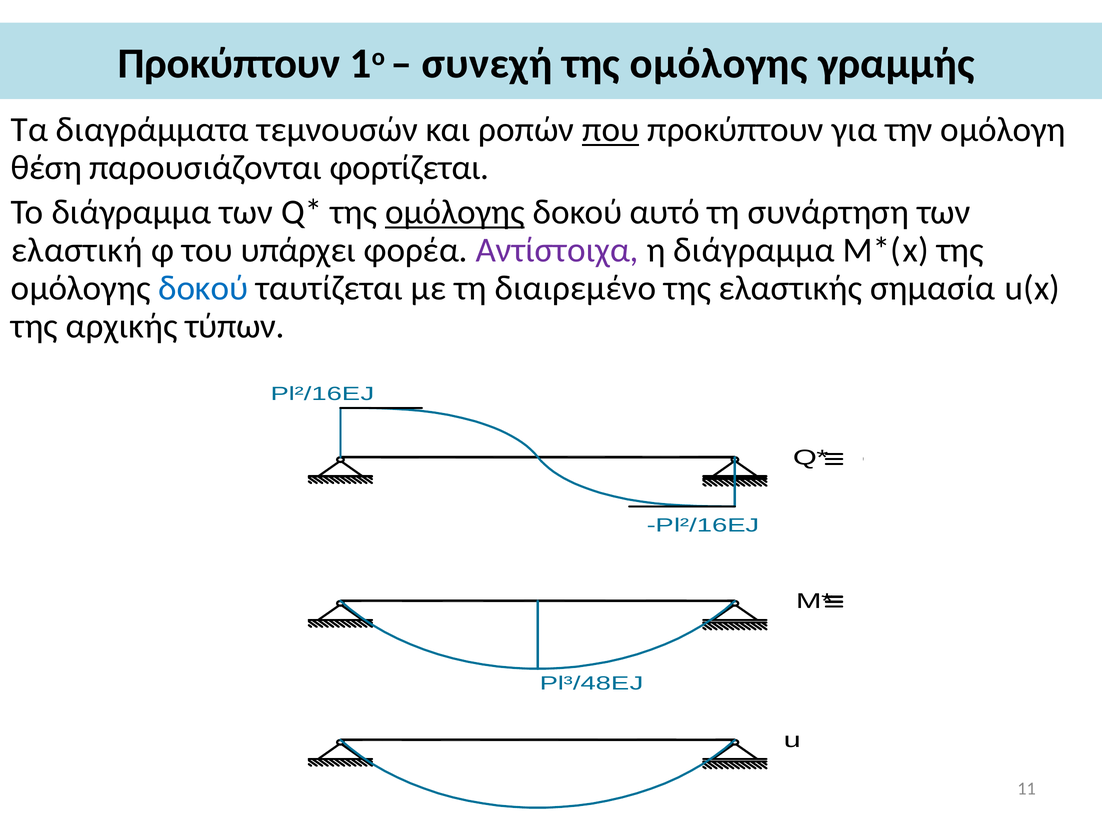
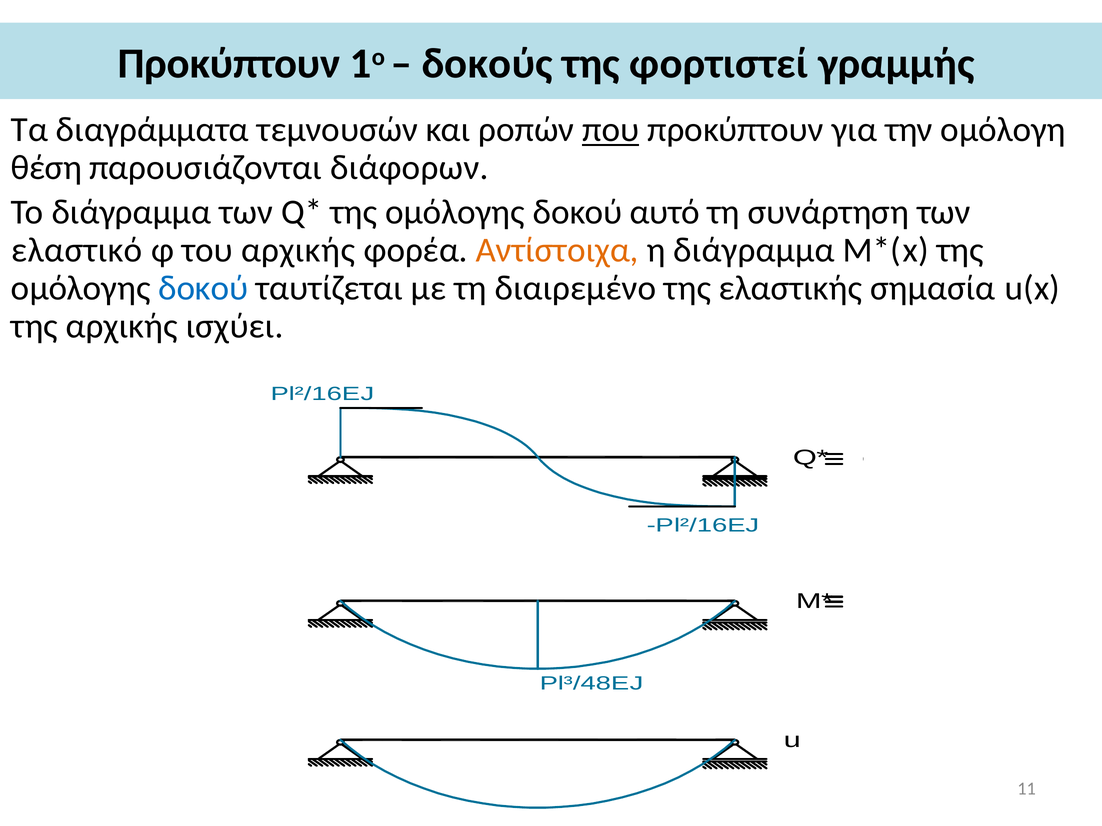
συνεχή: συνεχή -> δοκούς
ομόλογης at (719, 64): ομόλογης -> φορτιστεί
φορτίζεται: φορτίζεται -> διάφορων
ομόλογης at (455, 213) underline: present -> none
ελαστική: ελαστική -> ελαστικό
του υπάρχει: υπάρχει -> αρχικής
Αντίστοιχα colour: purple -> orange
τύπων: τύπων -> ισχύει
